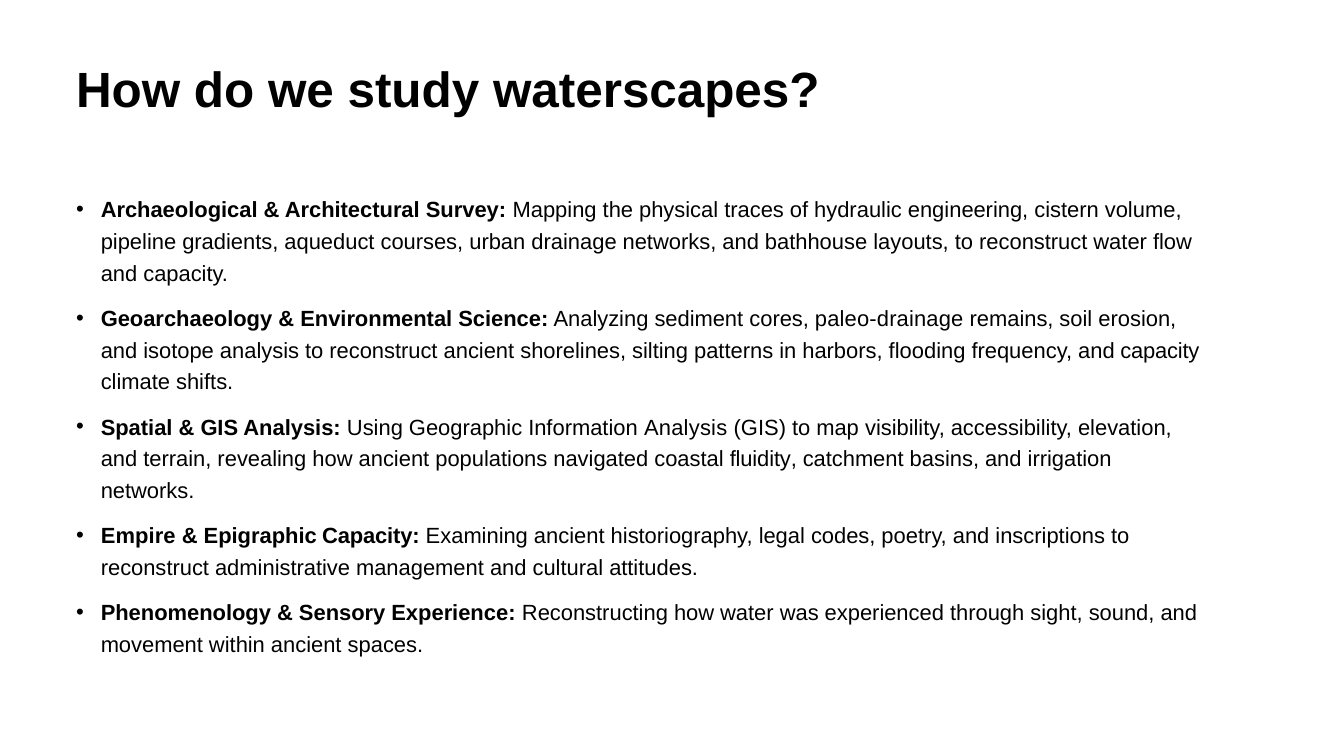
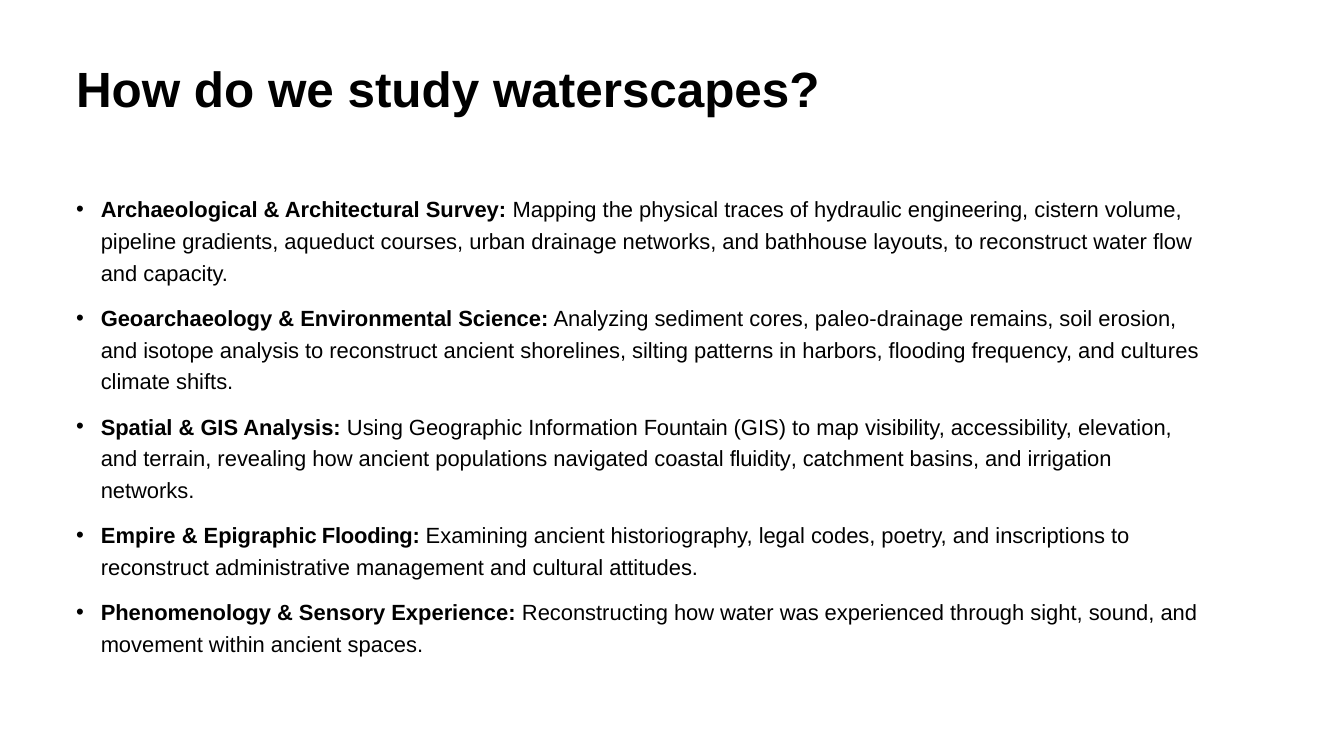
frequency and capacity: capacity -> cultures
Information Analysis: Analysis -> Fountain
Epigraphic Capacity: Capacity -> Flooding
